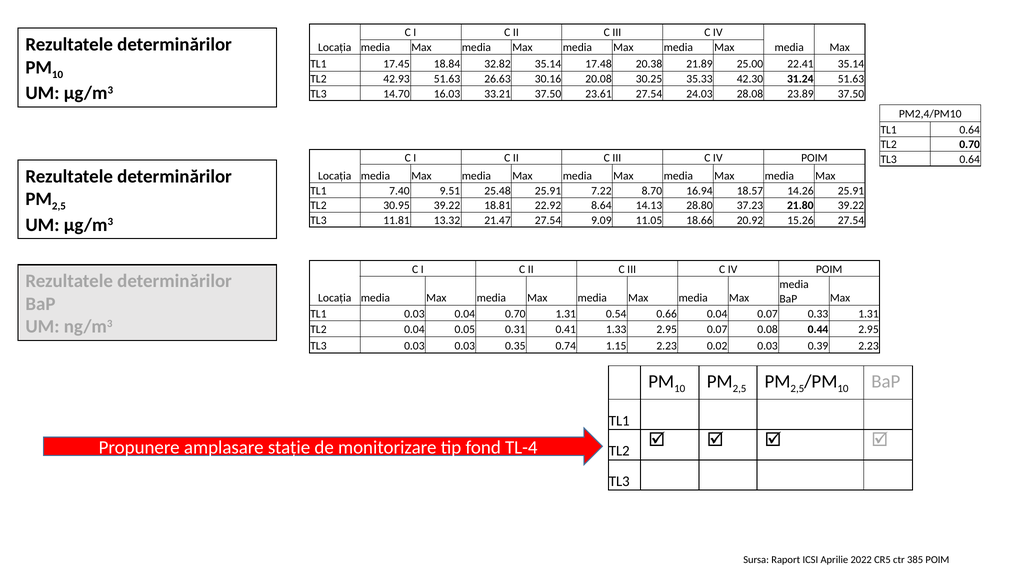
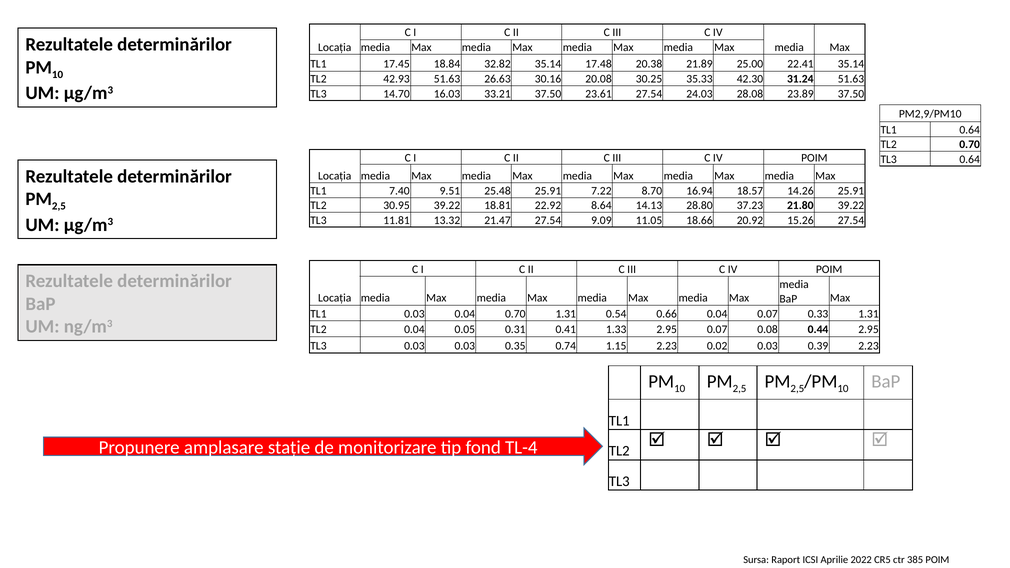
PM2,4/PM10: PM2,4/PM10 -> PM2,9/PM10
